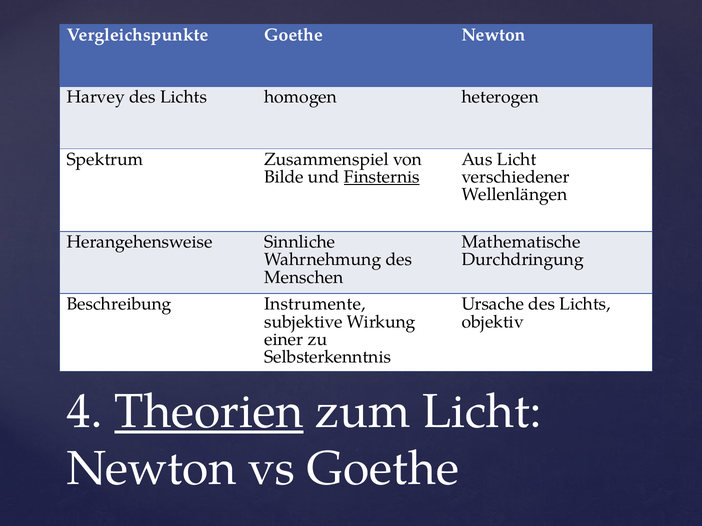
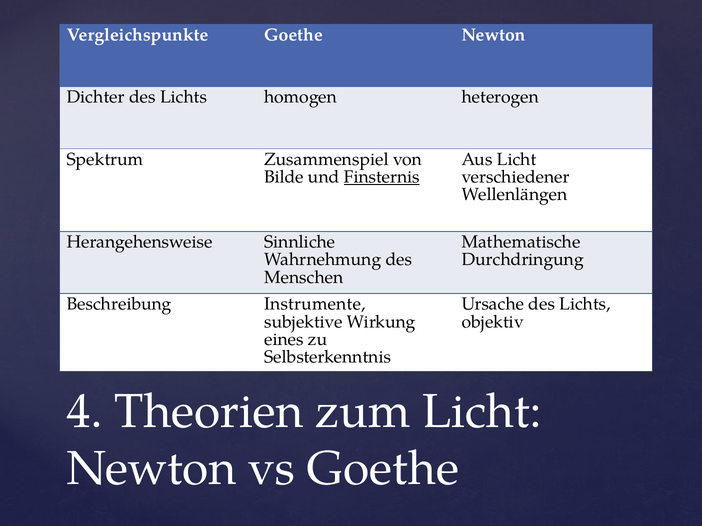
Harvey: Harvey -> Dichter
einer: einer -> eines
Theorien underline: present -> none
